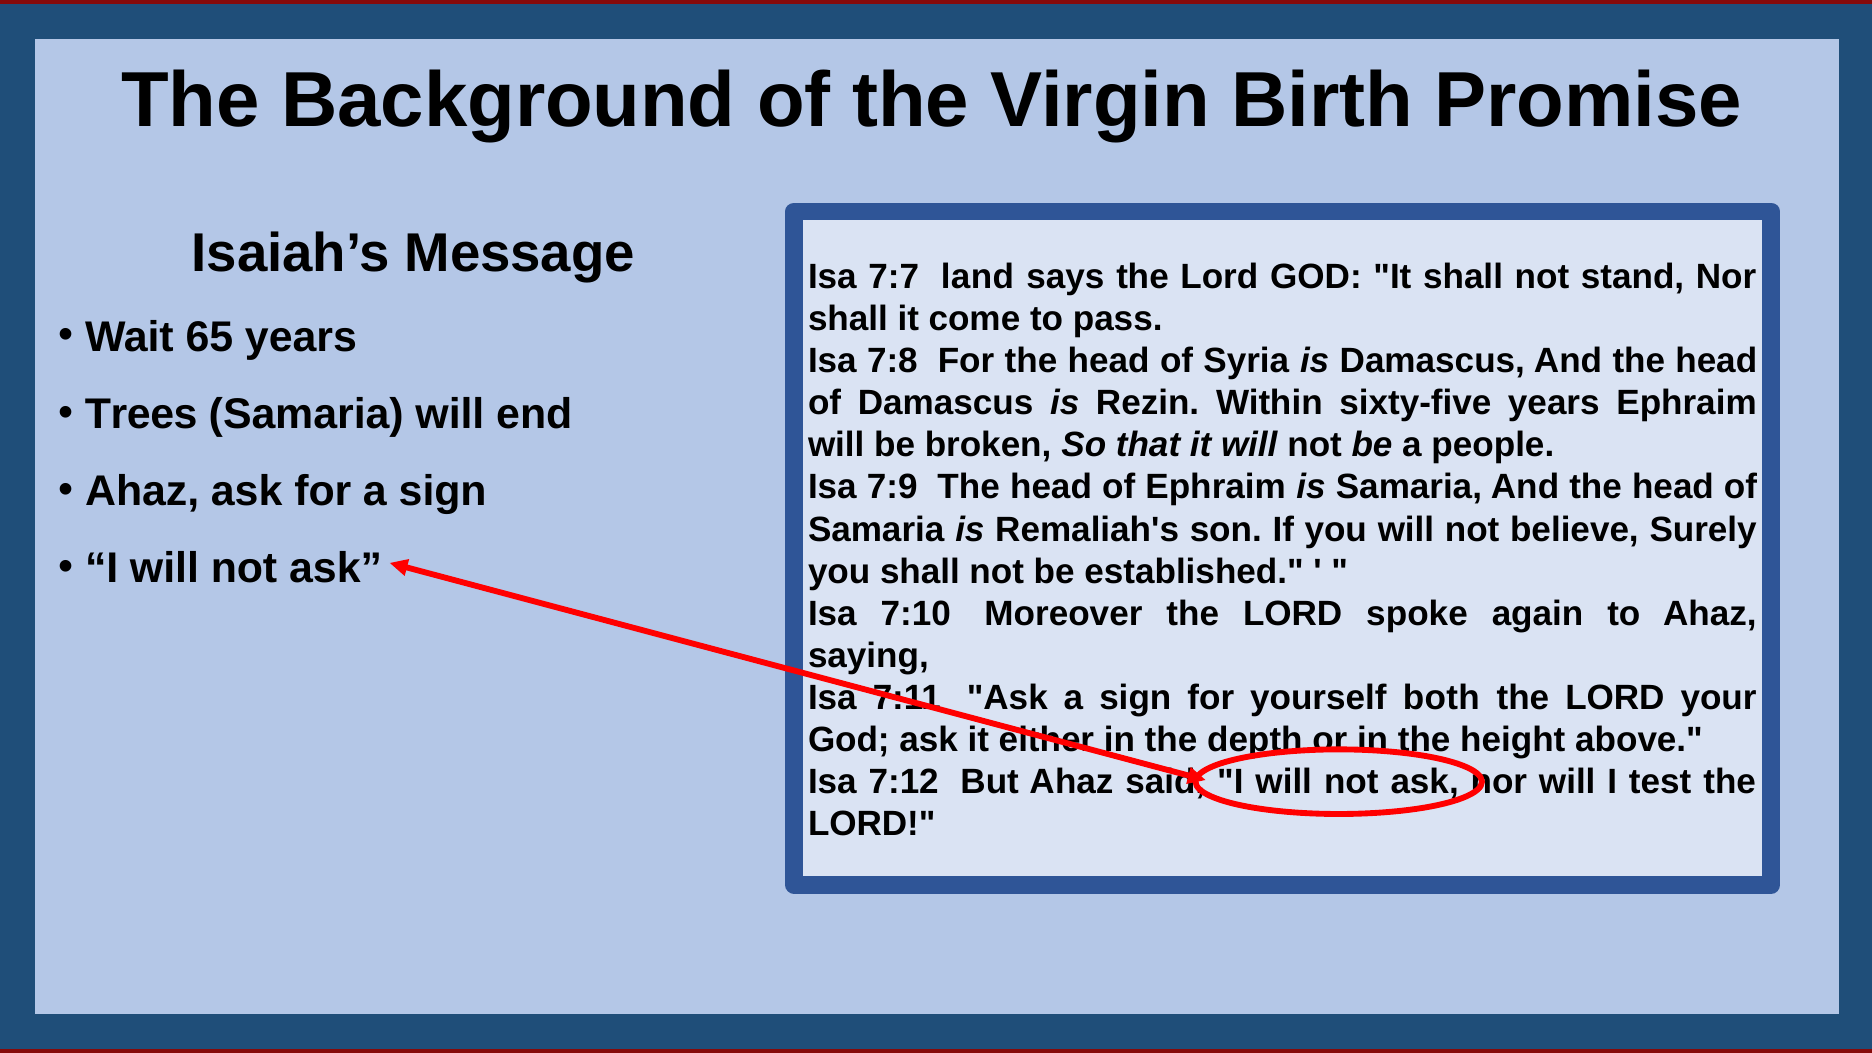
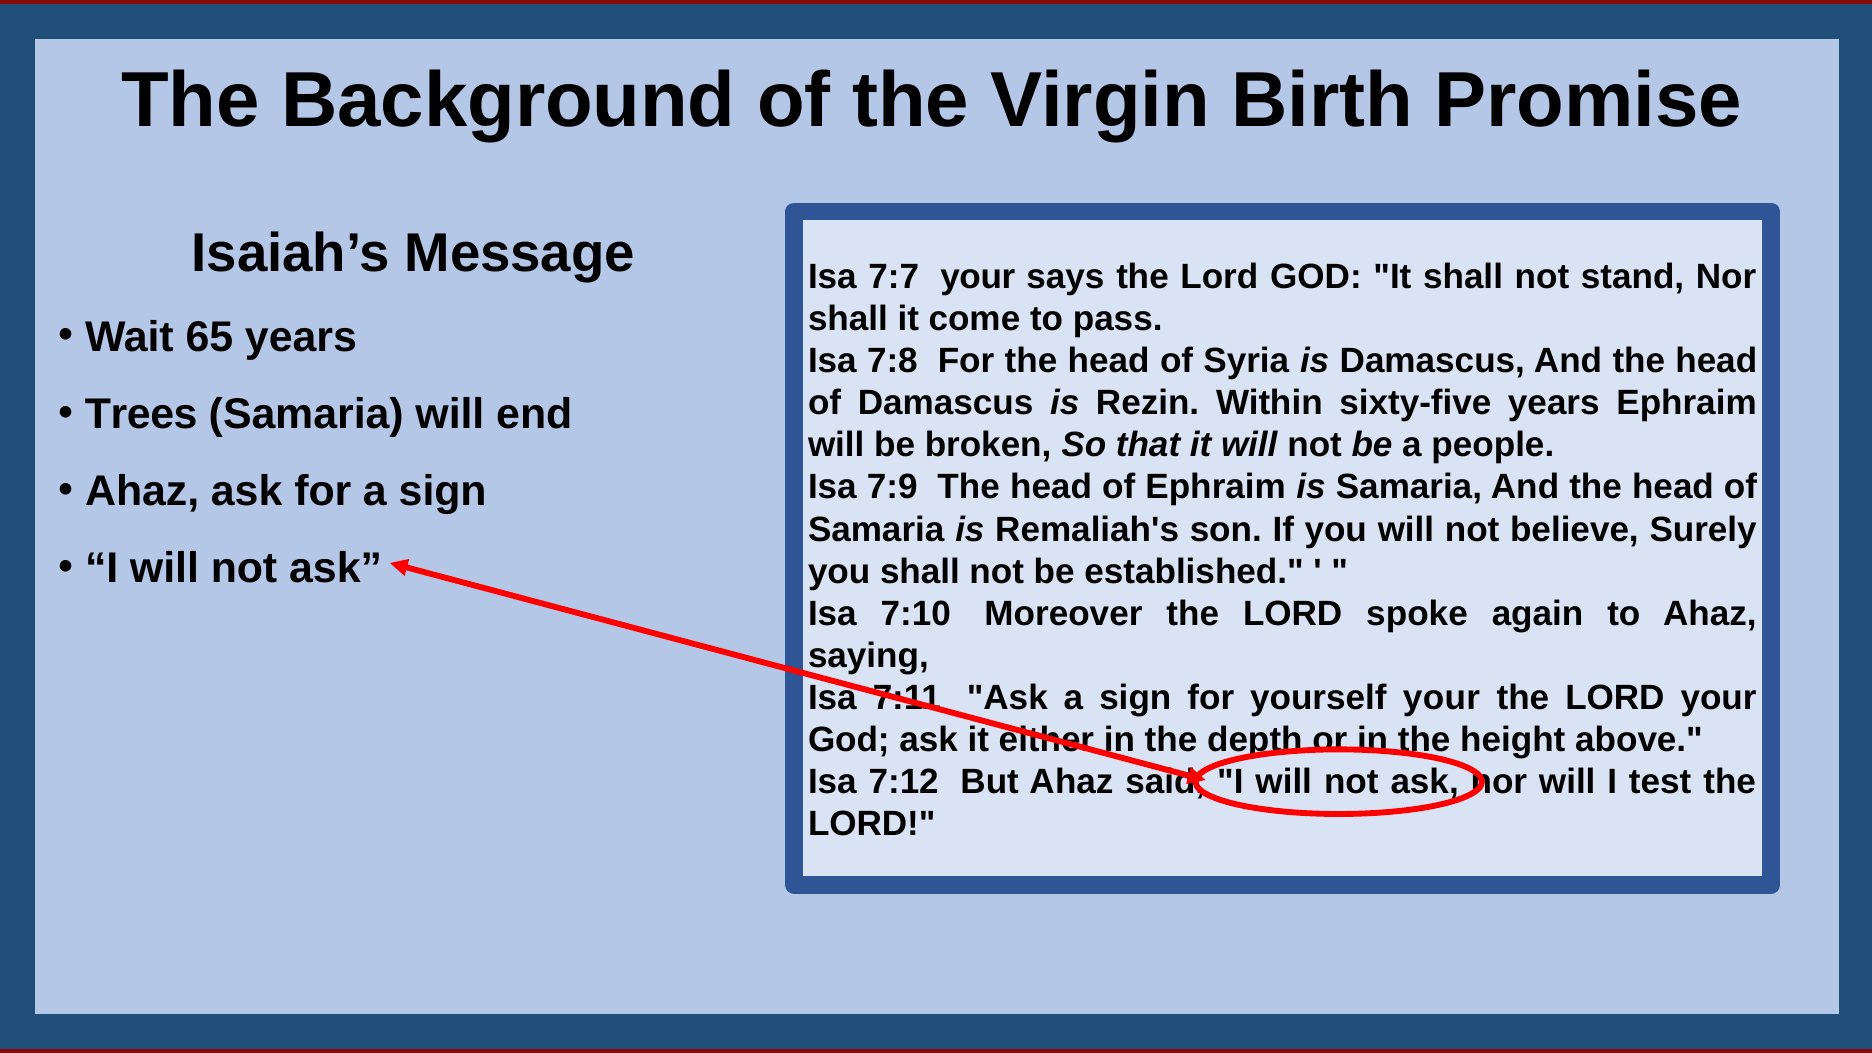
7:7 land: land -> your
yourself both: both -> your
